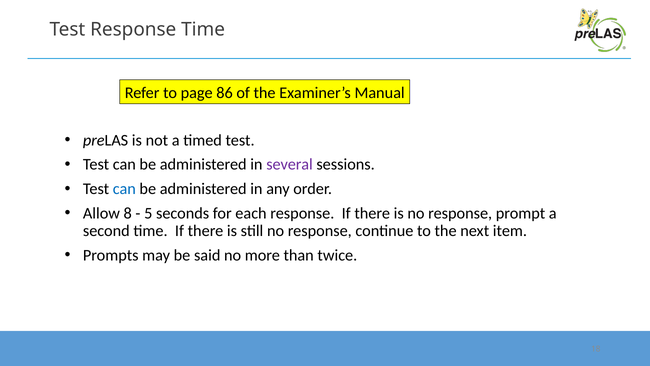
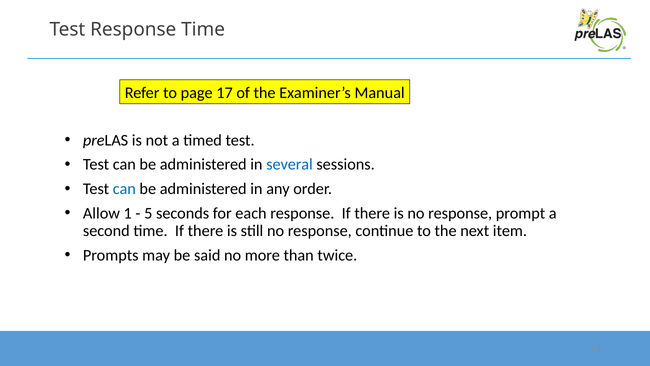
86: 86 -> 17
several colour: purple -> blue
8: 8 -> 1
